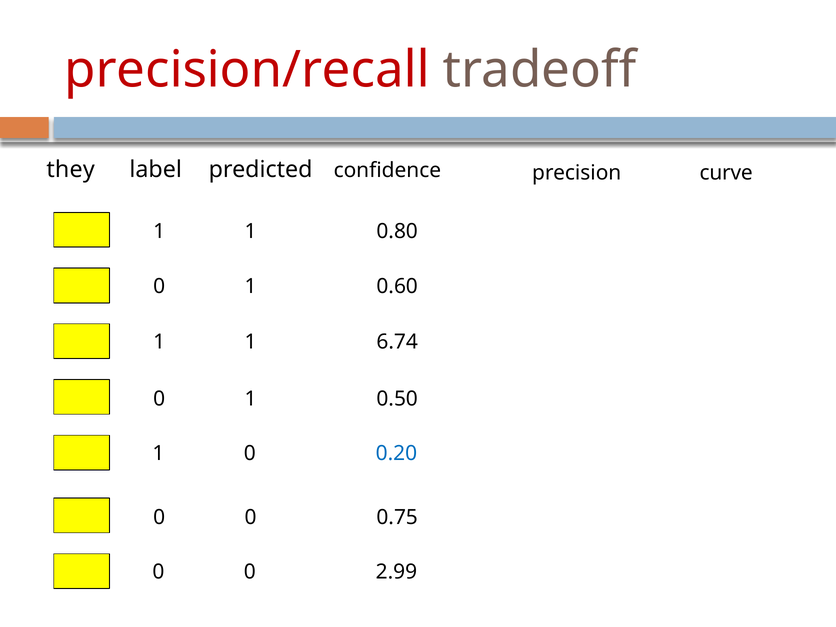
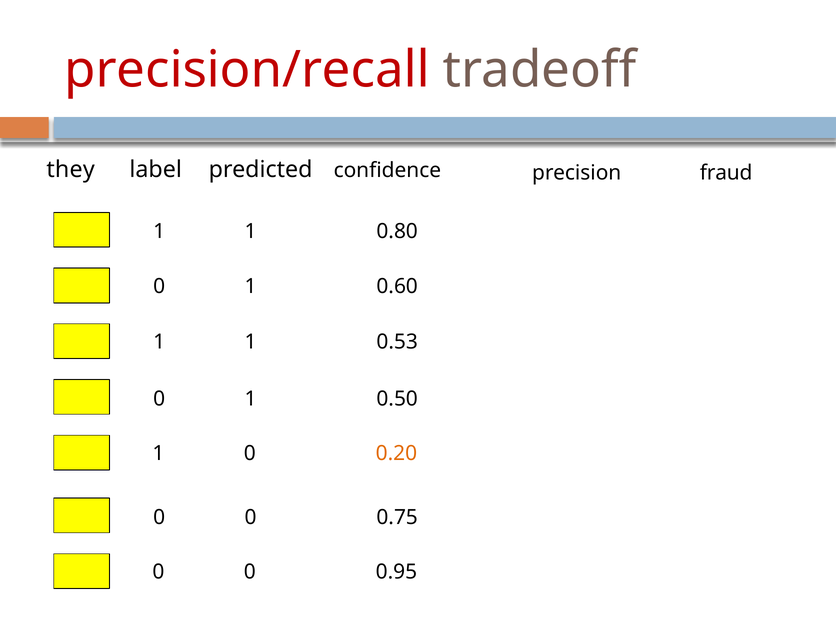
curve: curve -> fraud
6.74: 6.74 -> 0.53
0.20 colour: blue -> orange
2.99: 2.99 -> 0.95
